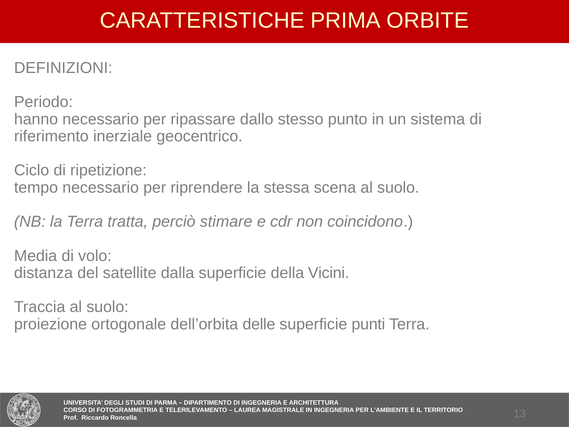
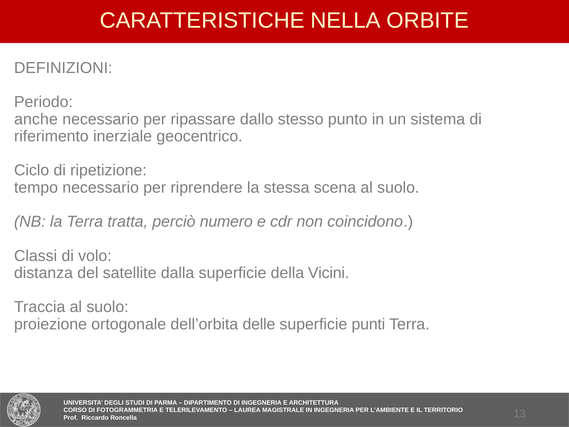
PRIMA: PRIMA -> NELLA
hanno: hanno -> anche
stimare: stimare -> numero
Media: Media -> Classi
